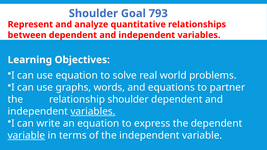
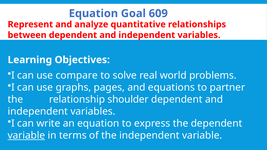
Shoulder at (93, 13): Shoulder -> Equation
793: 793 -> 609
use equation: equation -> compare
words: words -> pages
variables at (93, 111) underline: present -> none
